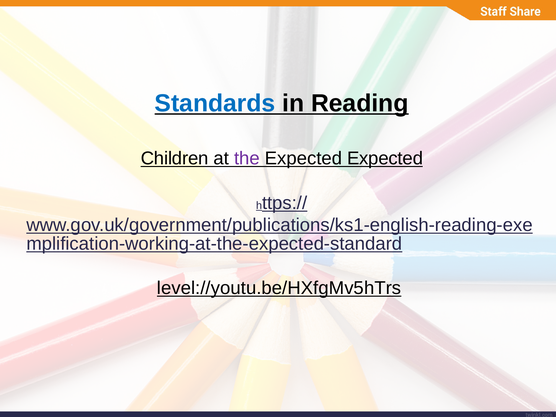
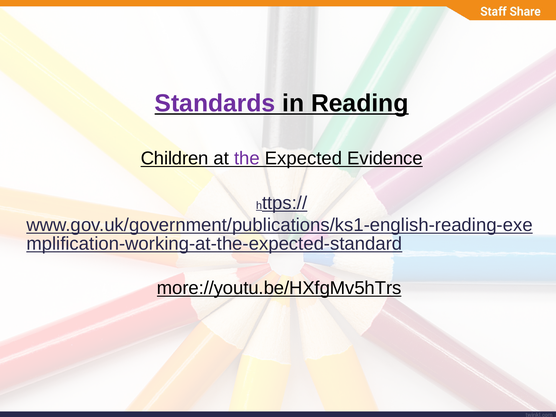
Standards colour: blue -> purple
Expected Expected: Expected -> Evidence
level://youtu.be/HXfgMv5hTrs: level://youtu.be/HXfgMv5hTrs -> more://youtu.be/HXfgMv5hTrs
